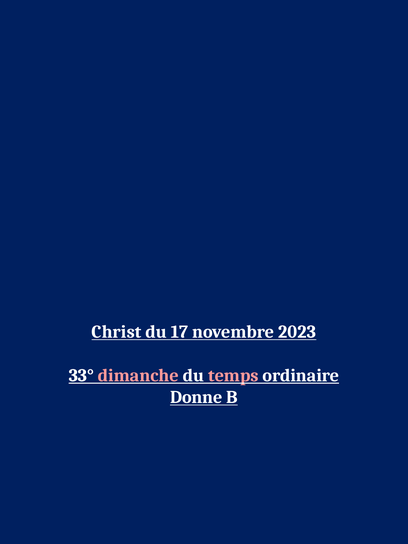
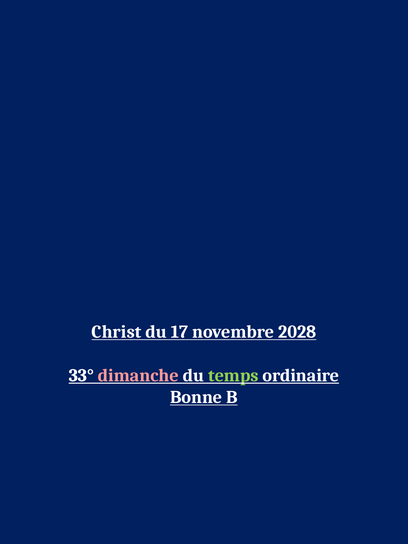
2023: 2023 -> 2028
temps colour: pink -> light green
Donne: Donne -> Bonne
